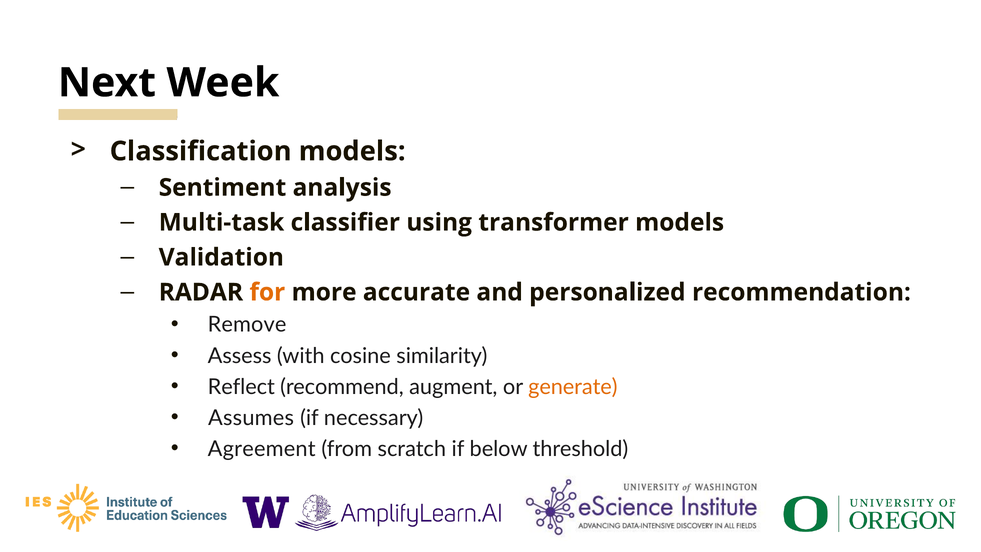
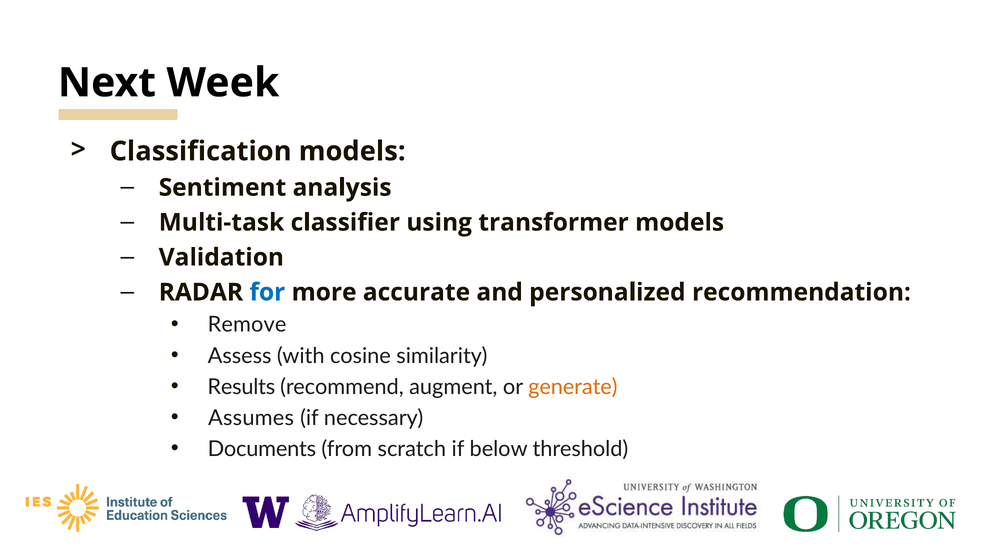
for colour: orange -> blue
Reflect: Reflect -> Results
Agreement: Agreement -> Documents
